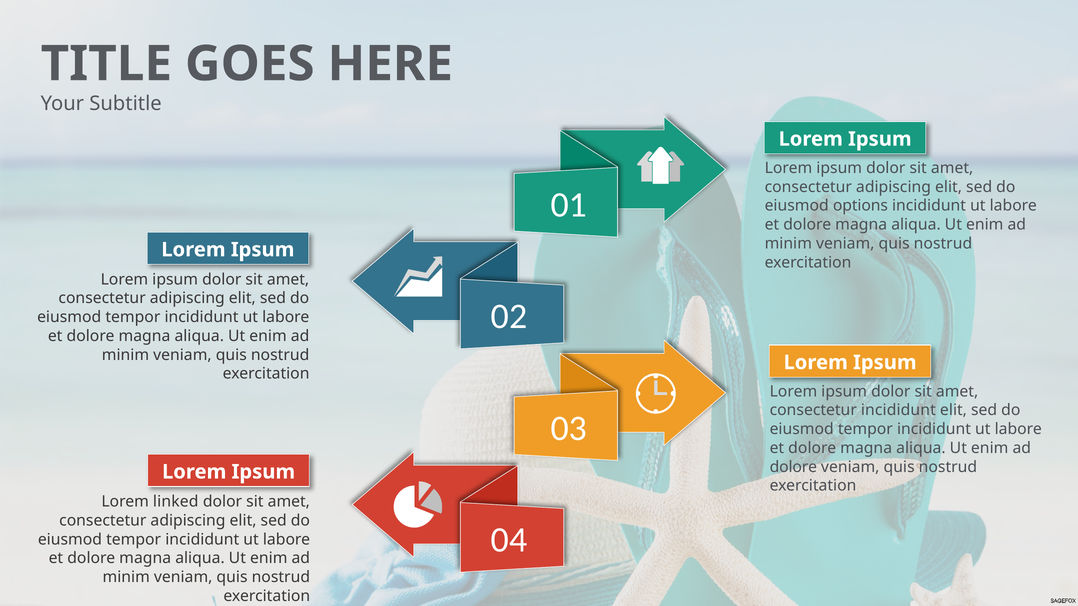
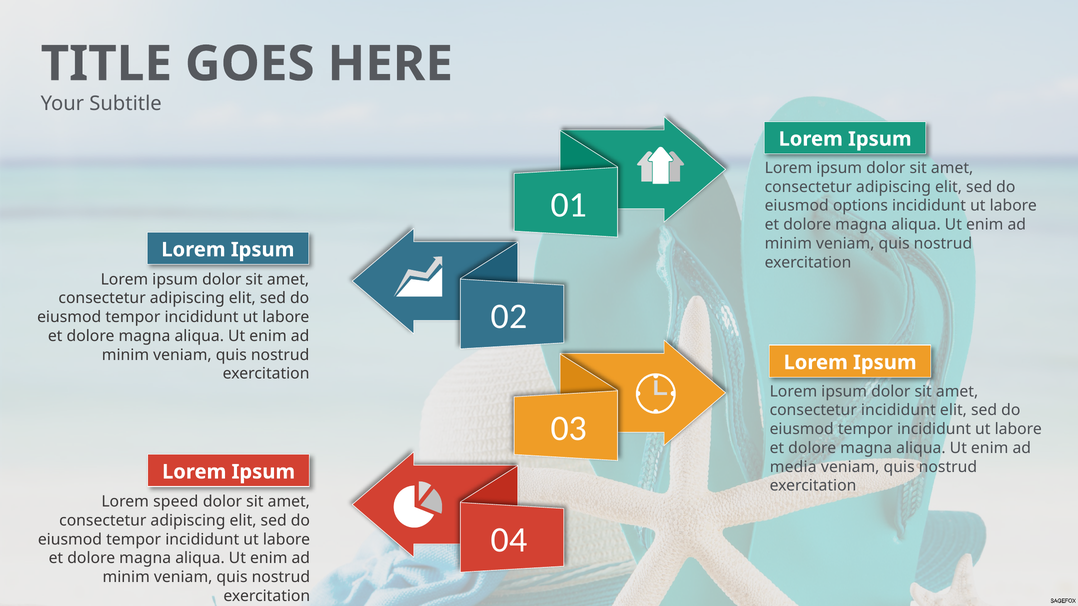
dolore at (793, 467): dolore -> media
linked: linked -> speed
